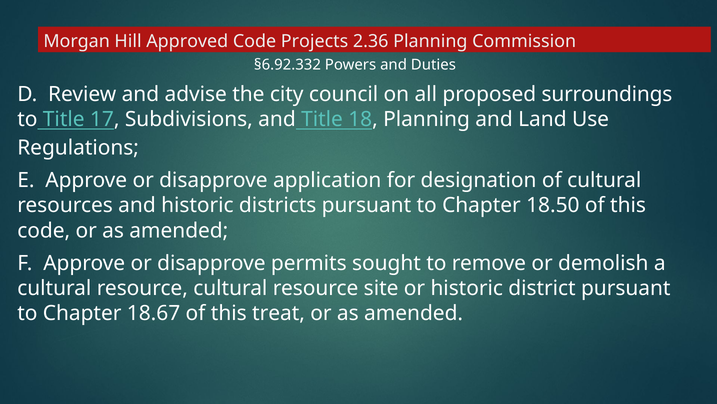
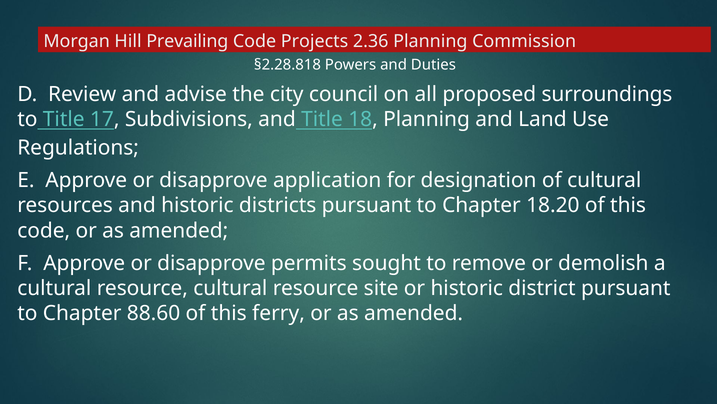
Approved: Approved -> Prevailing
§6.92.332: §6.92.332 -> §2.28.818
18.50: 18.50 -> 18.20
18.67: 18.67 -> 88.60
treat: treat -> ferry
